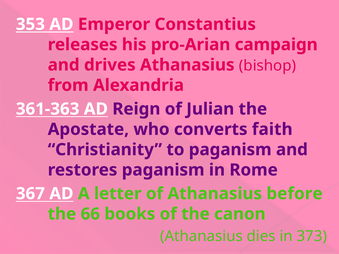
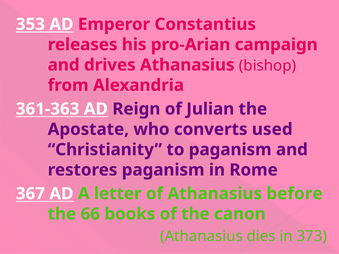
faith: faith -> used
